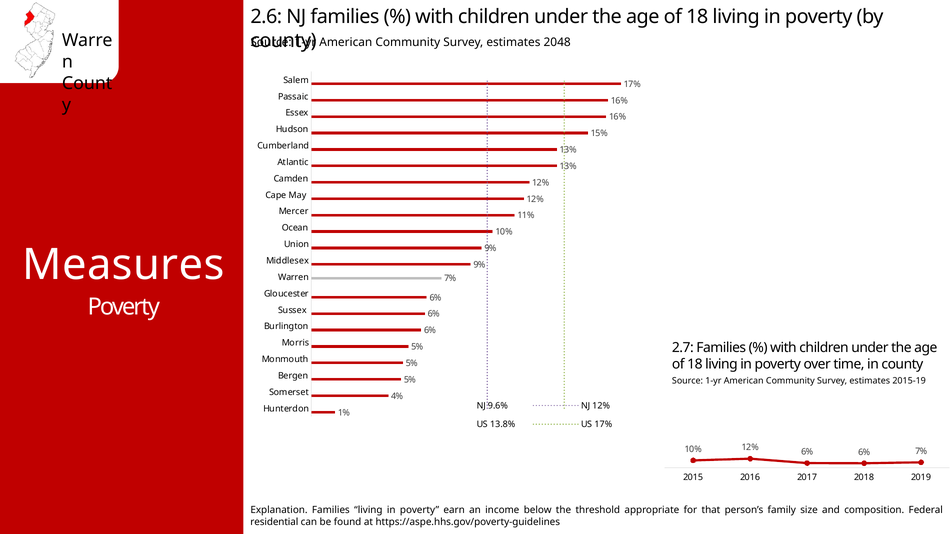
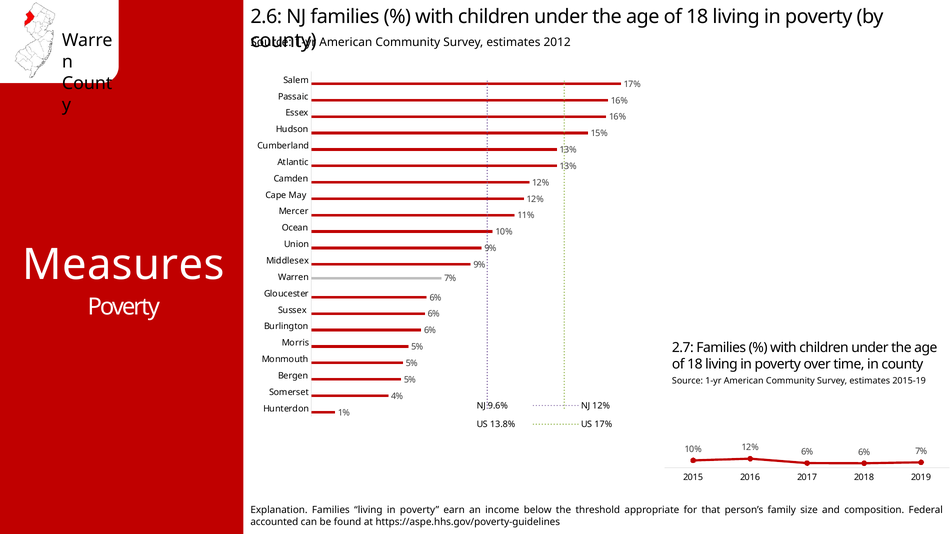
2048: 2048 -> 2012
residential: residential -> accounted
